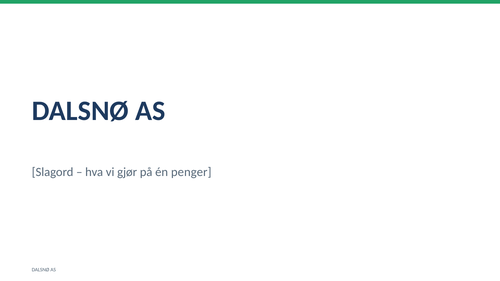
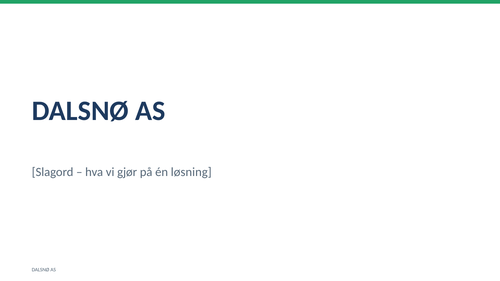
penger: penger -> løsning
